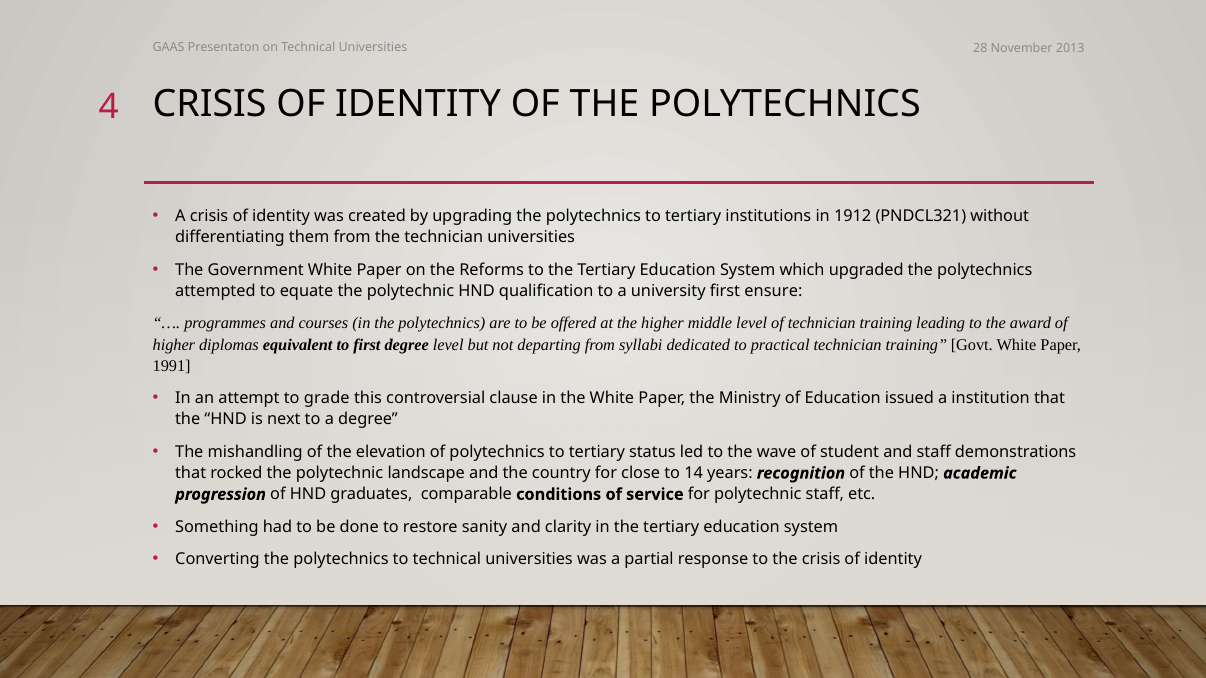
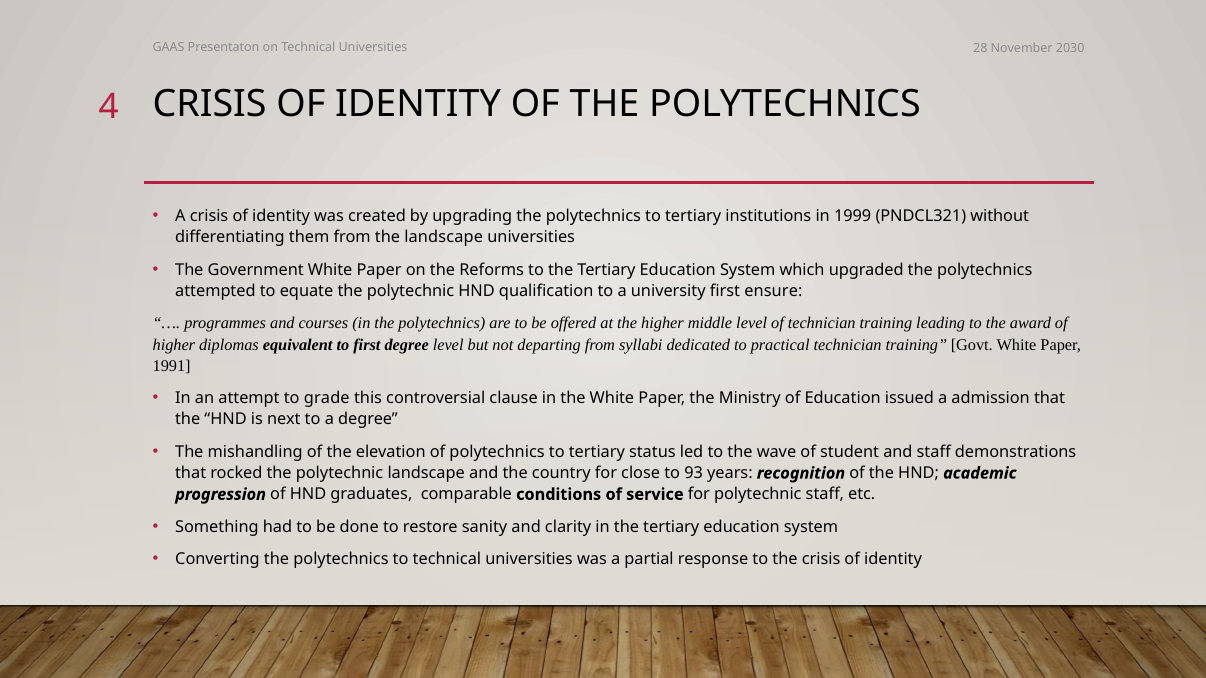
2013: 2013 -> 2030
1912: 1912 -> 1999
the technician: technician -> landscape
institution: institution -> admission
14: 14 -> 93
